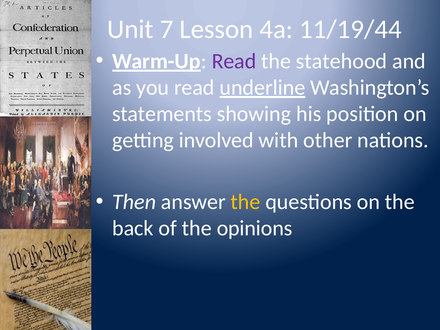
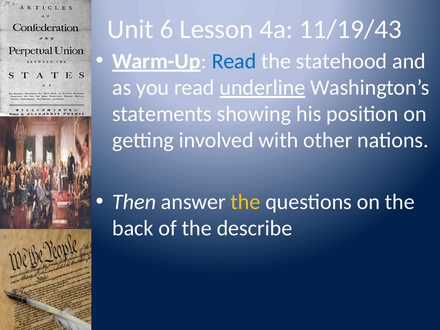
7: 7 -> 6
11/19/44: 11/19/44 -> 11/19/43
Read at (234, 61) colour: purple -> blue
opinions: opinions -> describe
